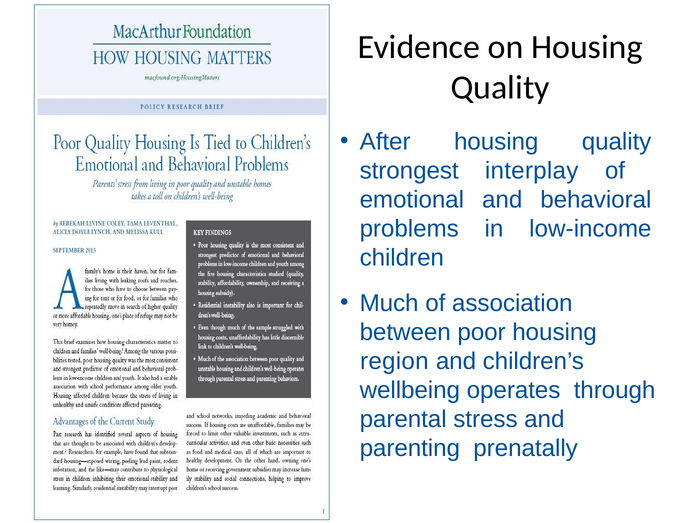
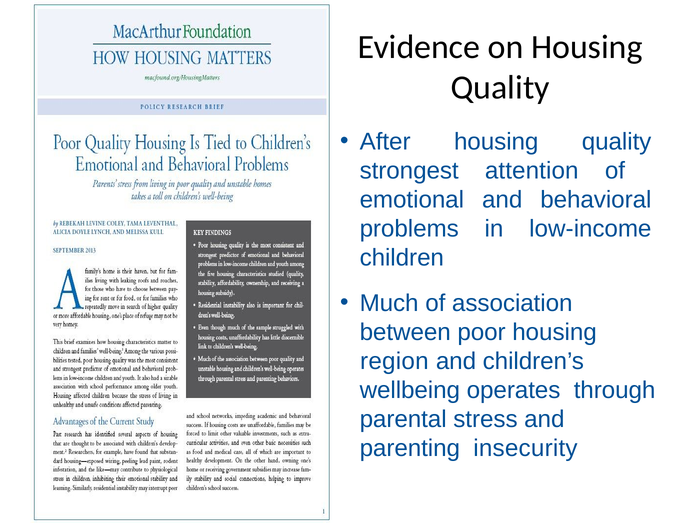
interplay: interplay -> attention
prenatally: prenatally -> insecurity
